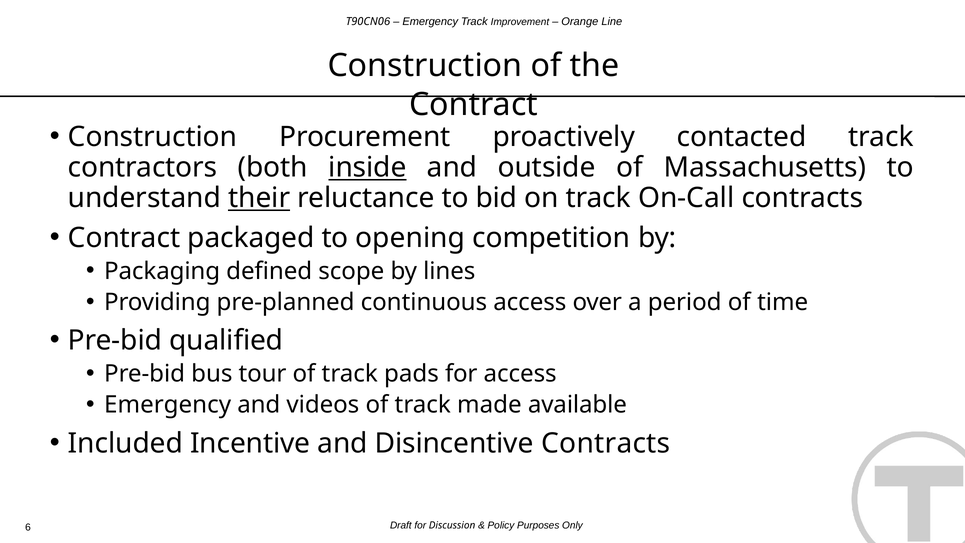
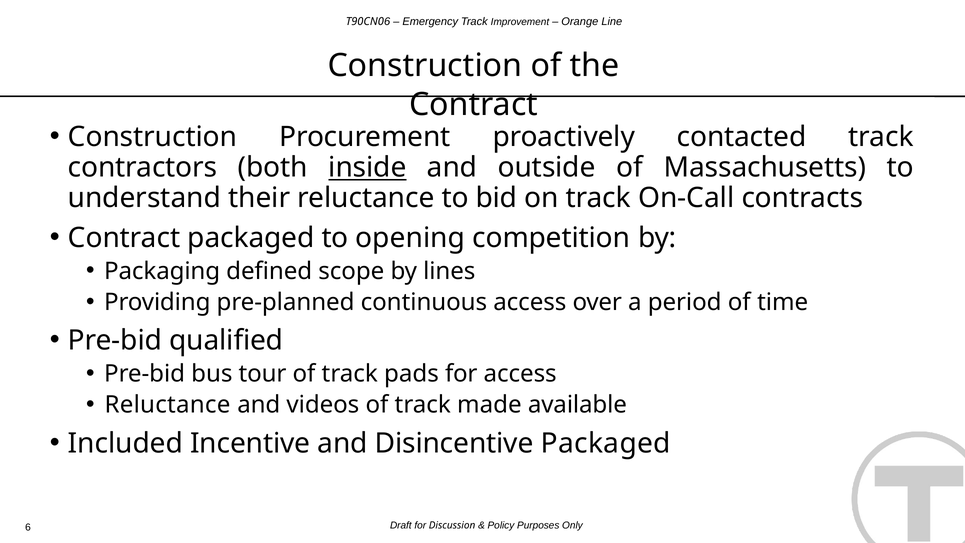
their underline: present -> none
Emergency at (168, 405): Emergency -> Reluctance
Disincentive Contracts: Contracts -> Packaged
